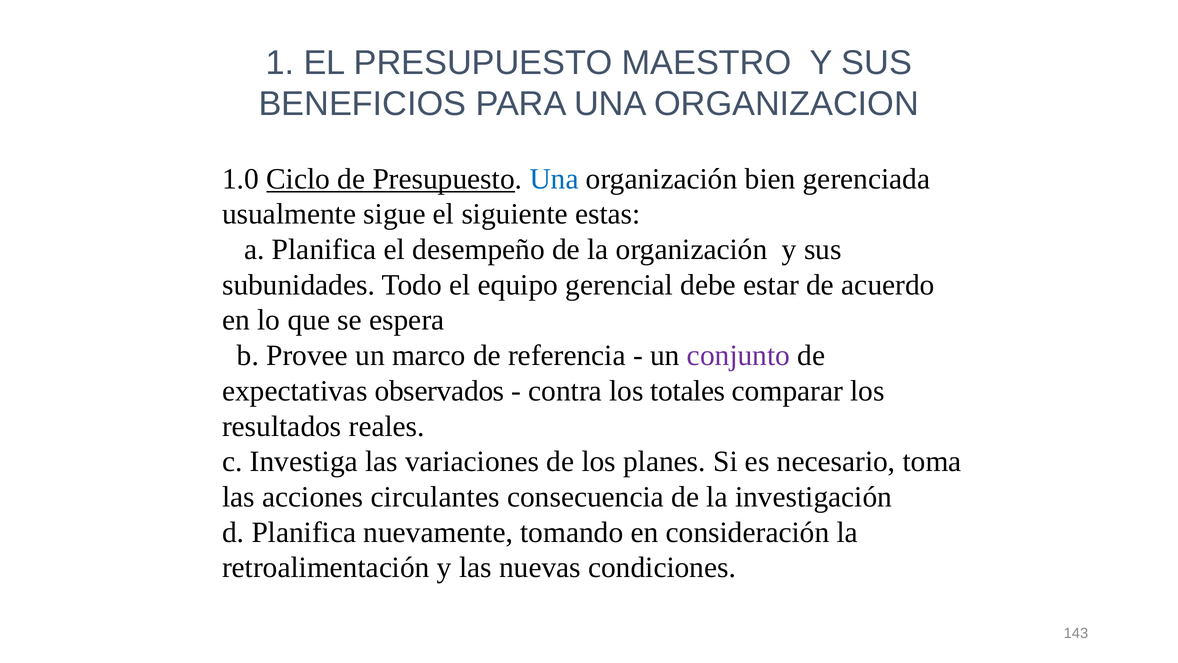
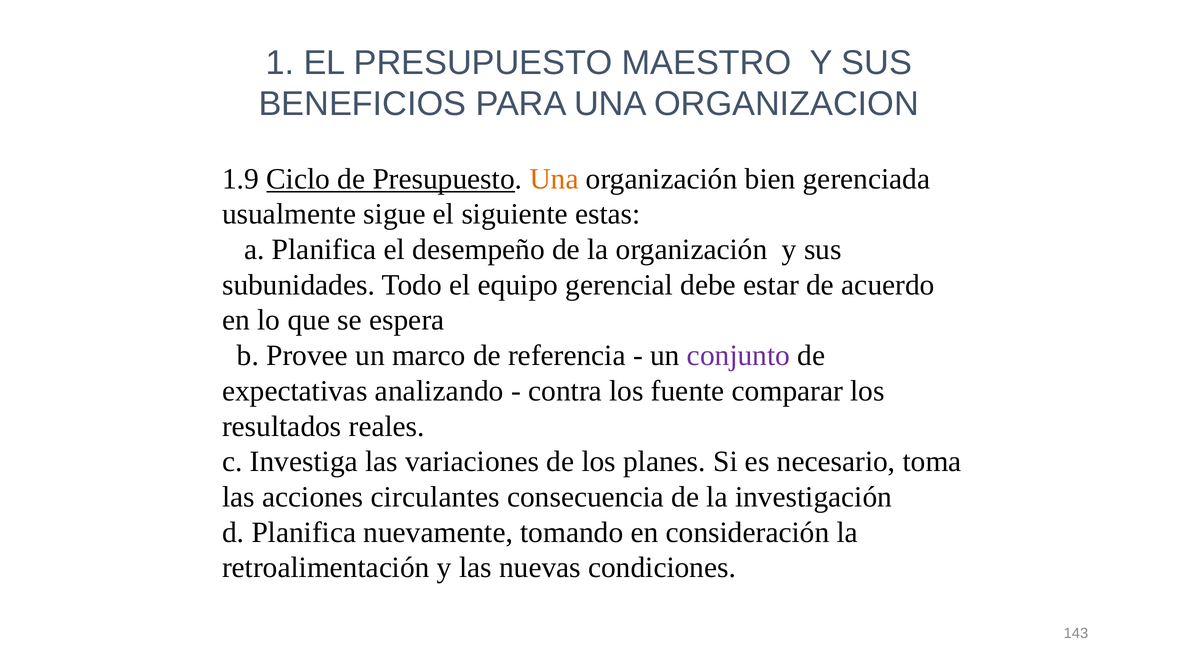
1.0: 1.0 -> 1.9
Una at (554, 179) colour: blue -> orange
observados: observados -> analizando
totales: totales -> fuente
